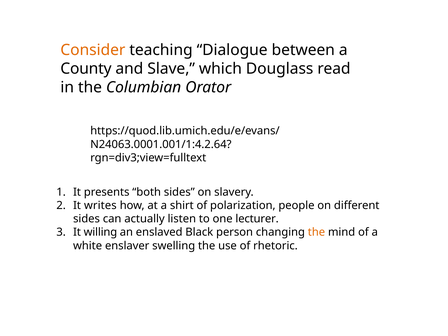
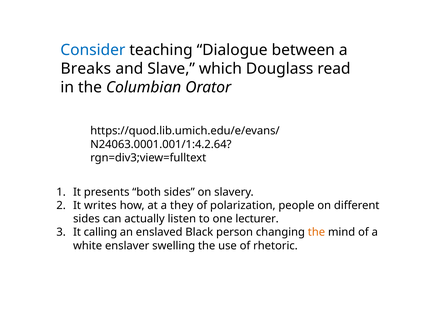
Consider colour: orange -> blue
County: County -> Breaks
shirt: shirt -> they
willing: willing -> calling
